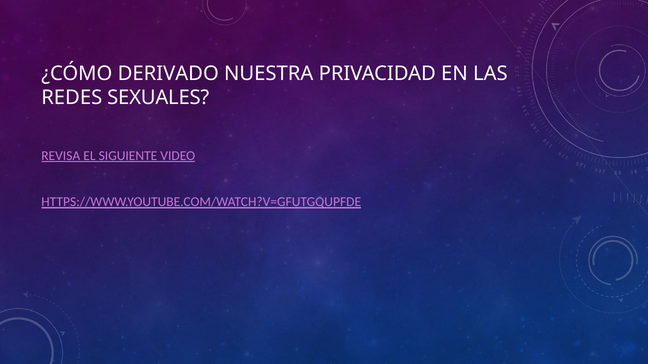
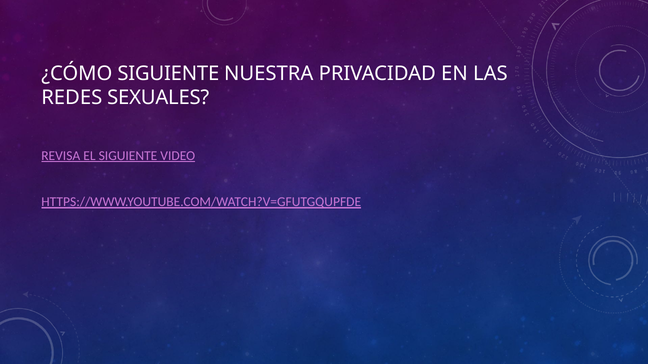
¿CÓMO DERIVADO: DERIVADO -> SIGUIENTE
